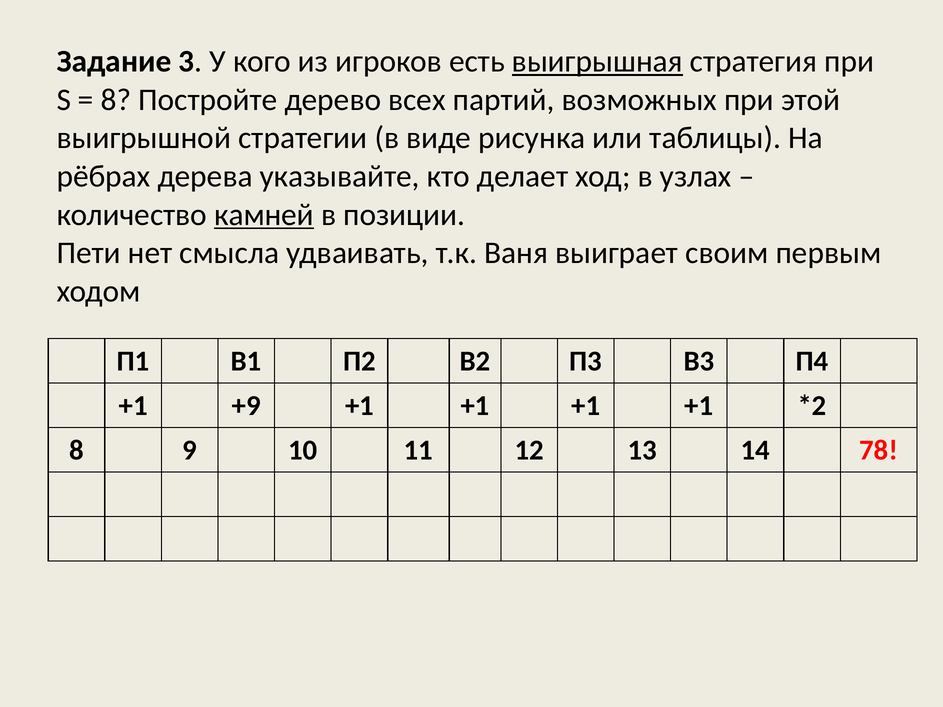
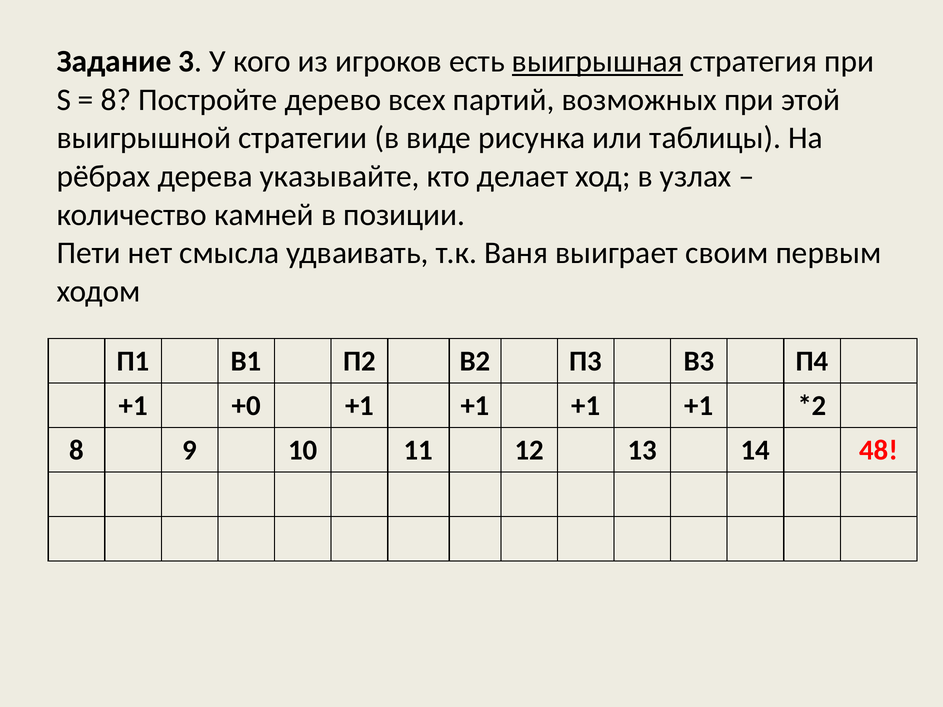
камней underline: present -> none
+9: +9 -> +0
78: 78 -> 48
